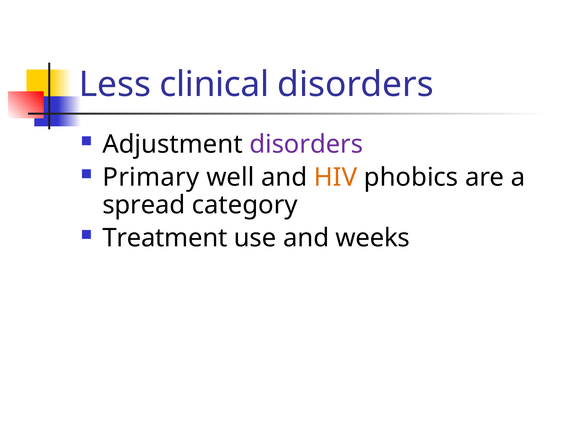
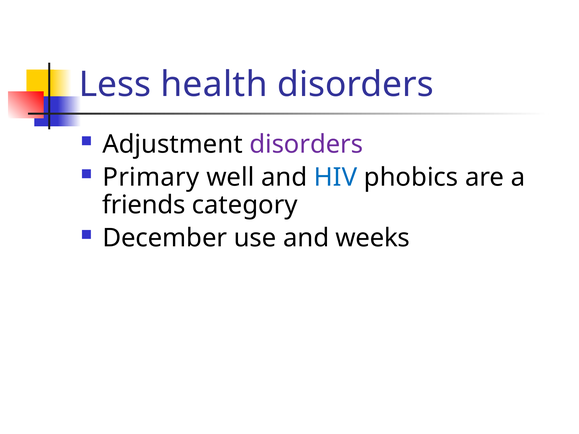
clinical: clinical -> health
HIV colour: orange -> blue
spread: spread -> friends
Treatment: Treatment -> December
